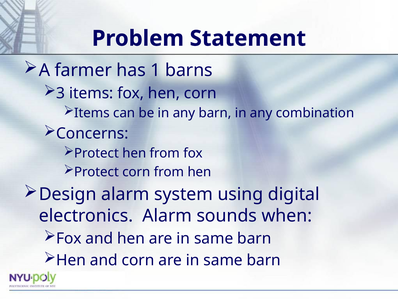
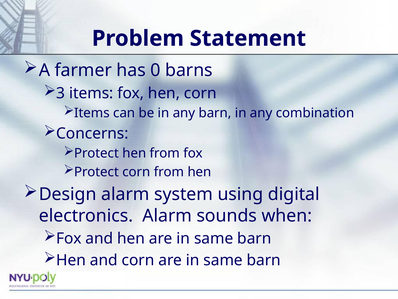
1: 1 -> 0
